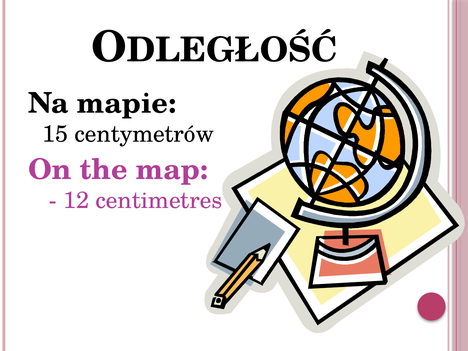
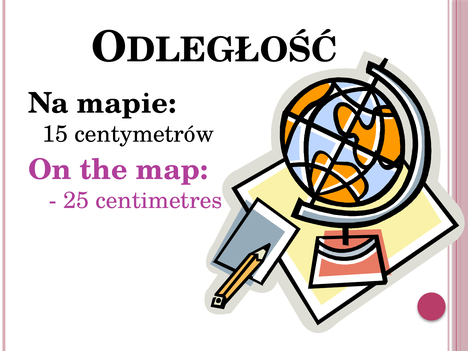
12: 12 -> 25
